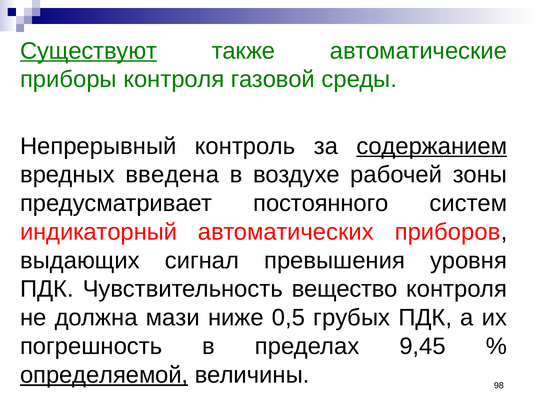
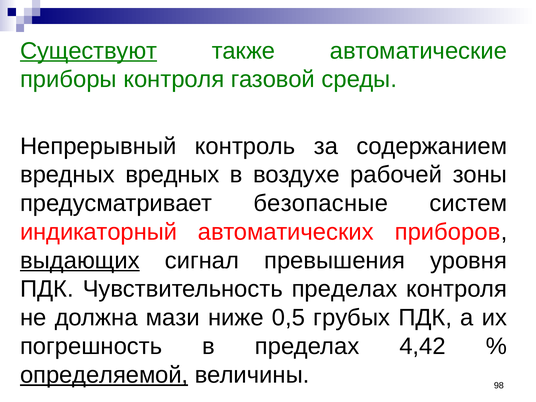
содержанием underline: present -> none
вредных введена: введена -> вредных
постоянного: постоянного -> безопасные
выдающих underline: none -> present
Чувствительность вещество: вещество -> пределах
9,45: 9,45 -> 4,42
